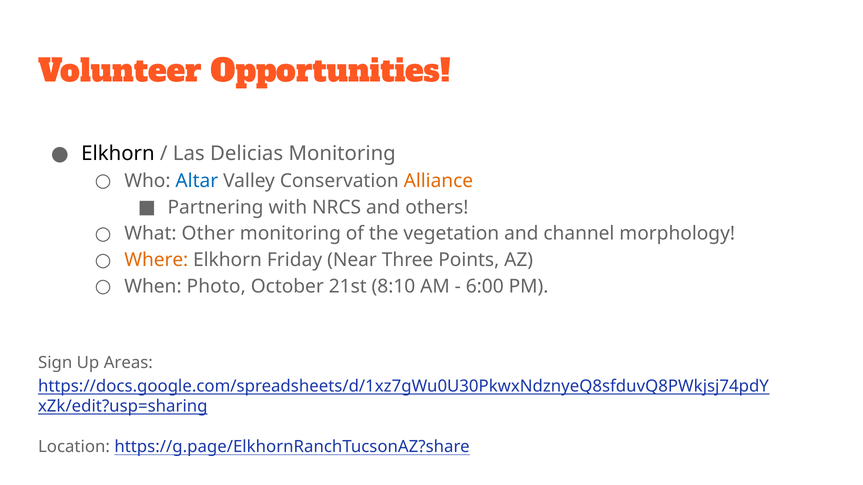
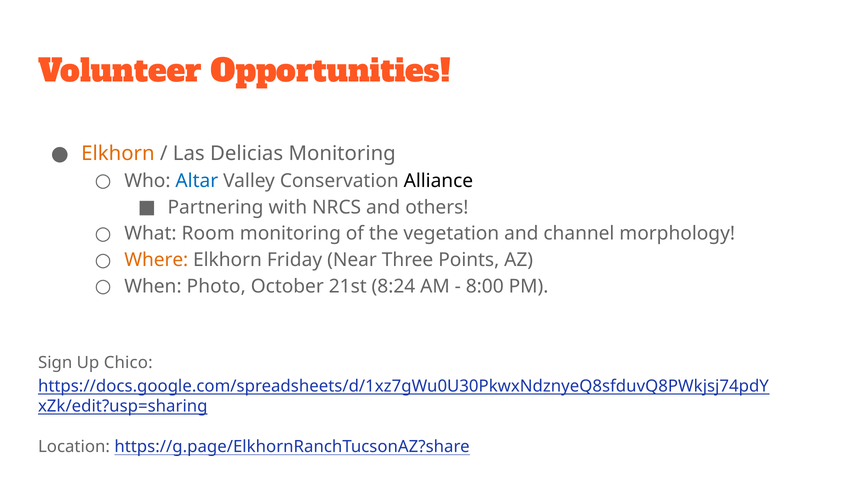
Elkhorn at (118, 154) colour: black -> orange
Alliance colour: orange -> black
Other: Other -> Room
8:10: 8:10 -> 8:24
6:00: 6:00 -> 8:00
Areas: Areas -> Chico
